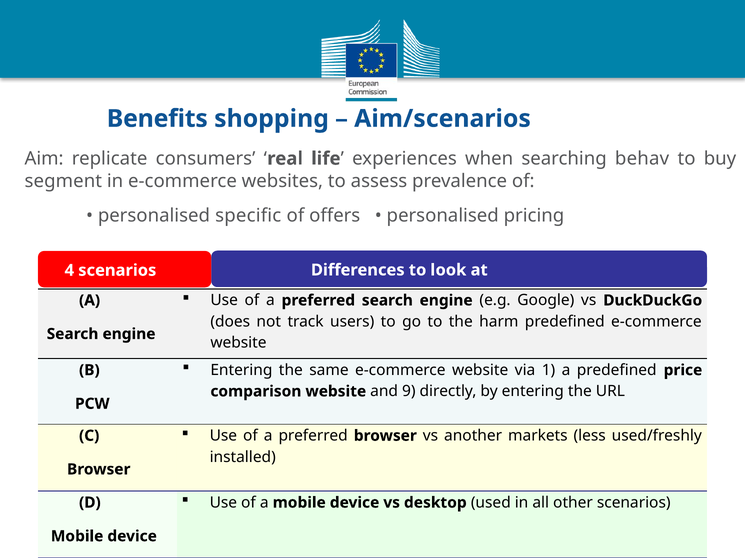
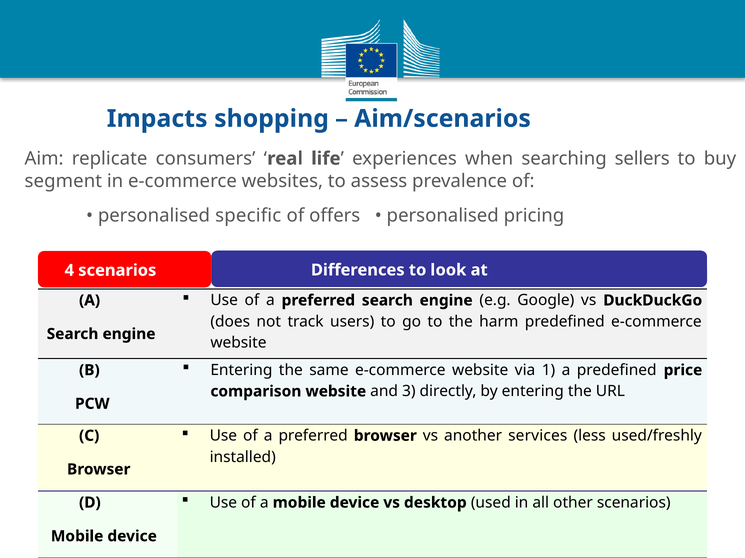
Benefits: Benefits -> Impacts
behav: behav -> sellers
9: 9 -> 3
markets: markets -> services
